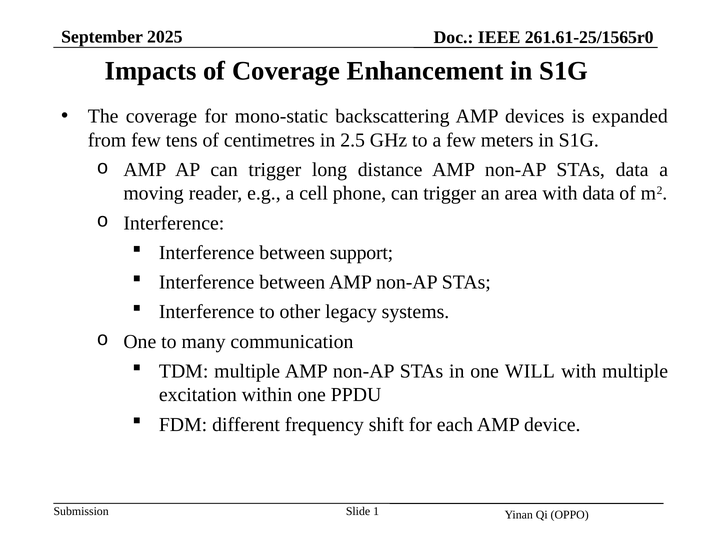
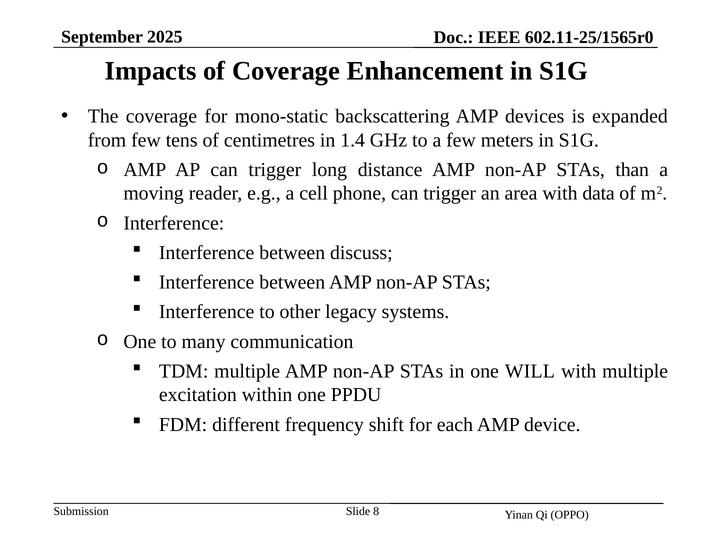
261.61-25/1565r0: 261.61-25/1565r0 -> 602.11-25/1565r0
2.5: 2.5 -> 1.4
STAs data: data -> than
support: support -> discuss
1: 1 -> 8
